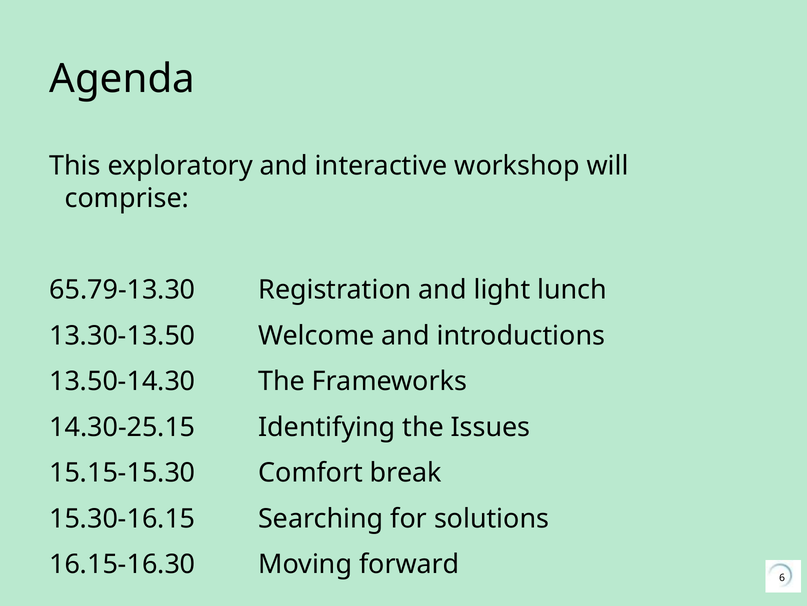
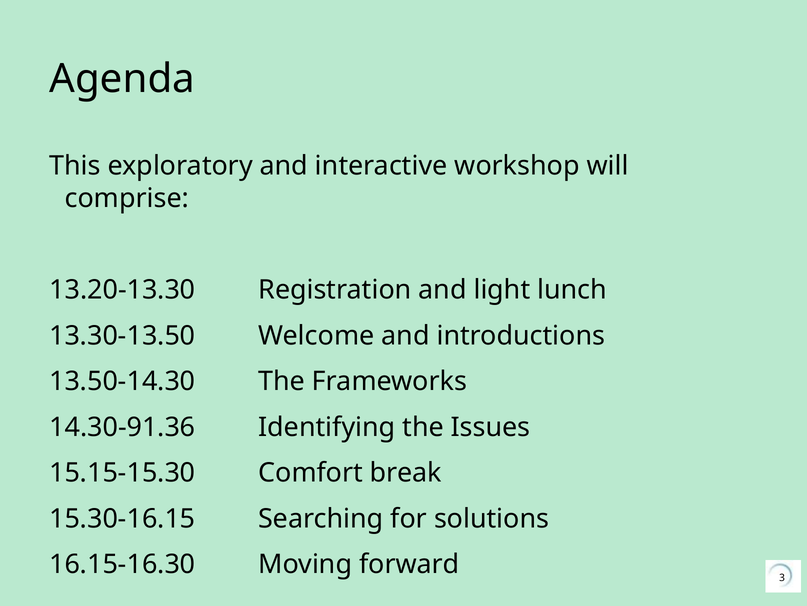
65.79-13.30: 65.79-13.30 -> 13.20-13.30
14.30-25.15: 14.30-25.15 -> 14.30-91.36
6: 6 -> 3
